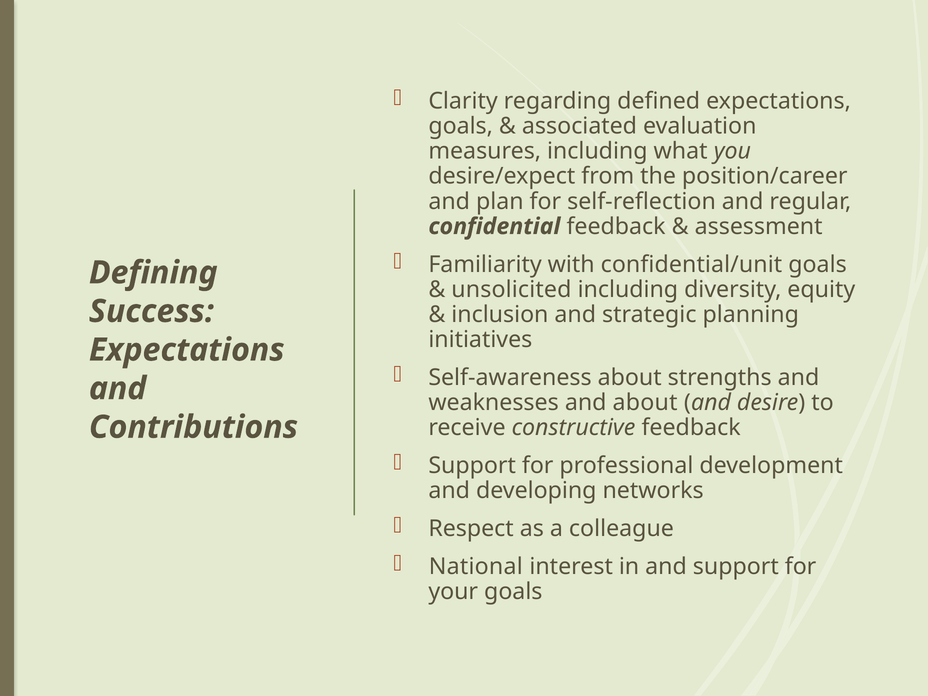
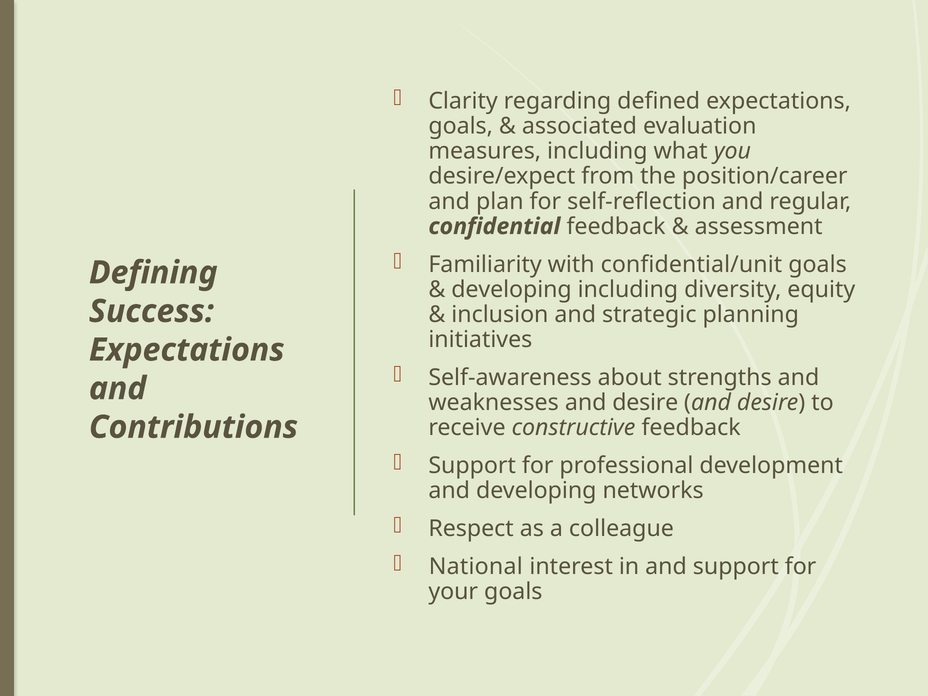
unsolicited at (511, 289): unsolicited -> developing
weaknesses and about: about -> desire
